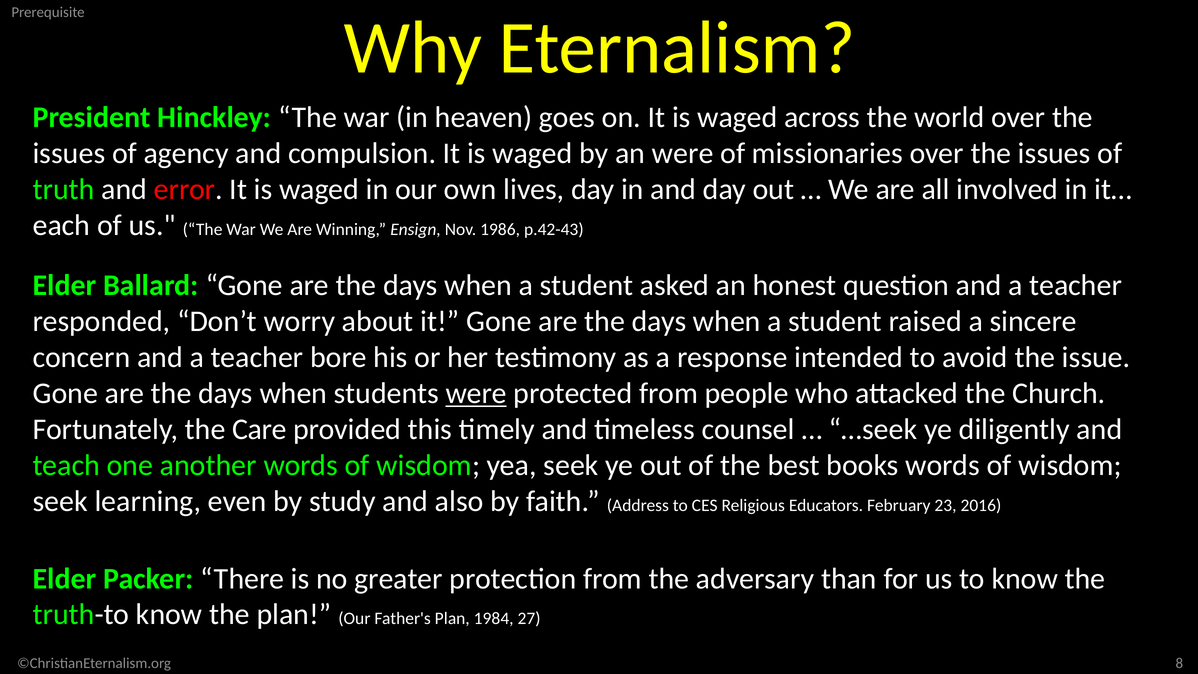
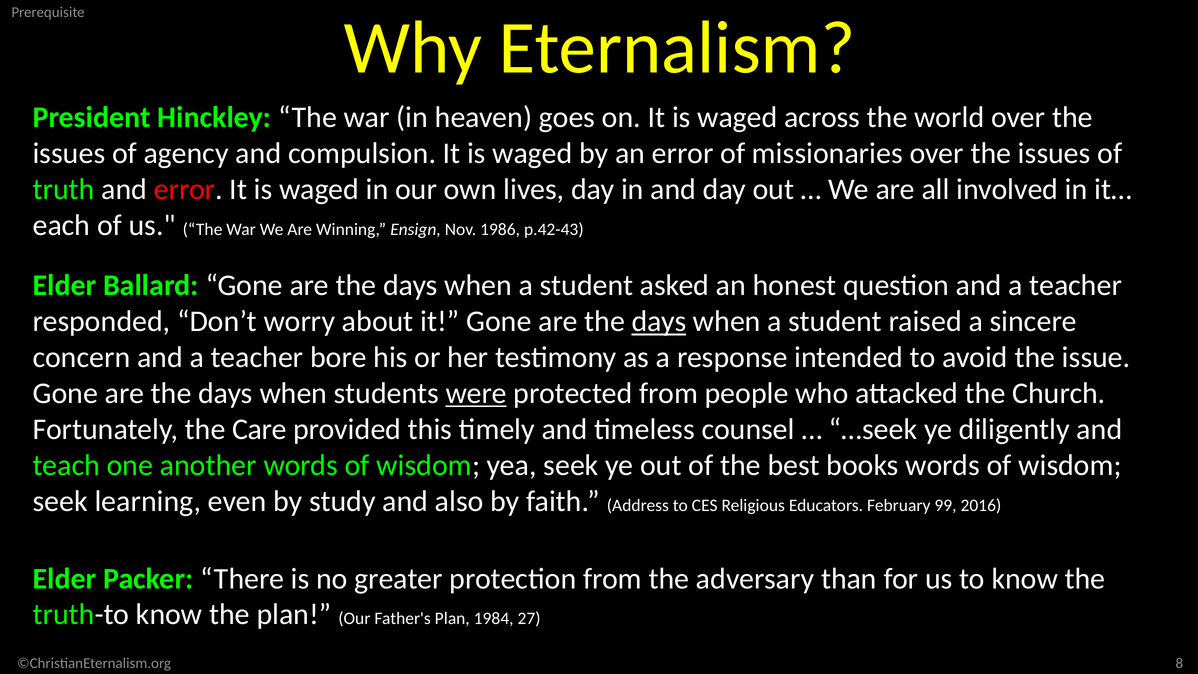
an were: were -> error
days at (659, 321) underline: none -> present
23: 23 -> 99
